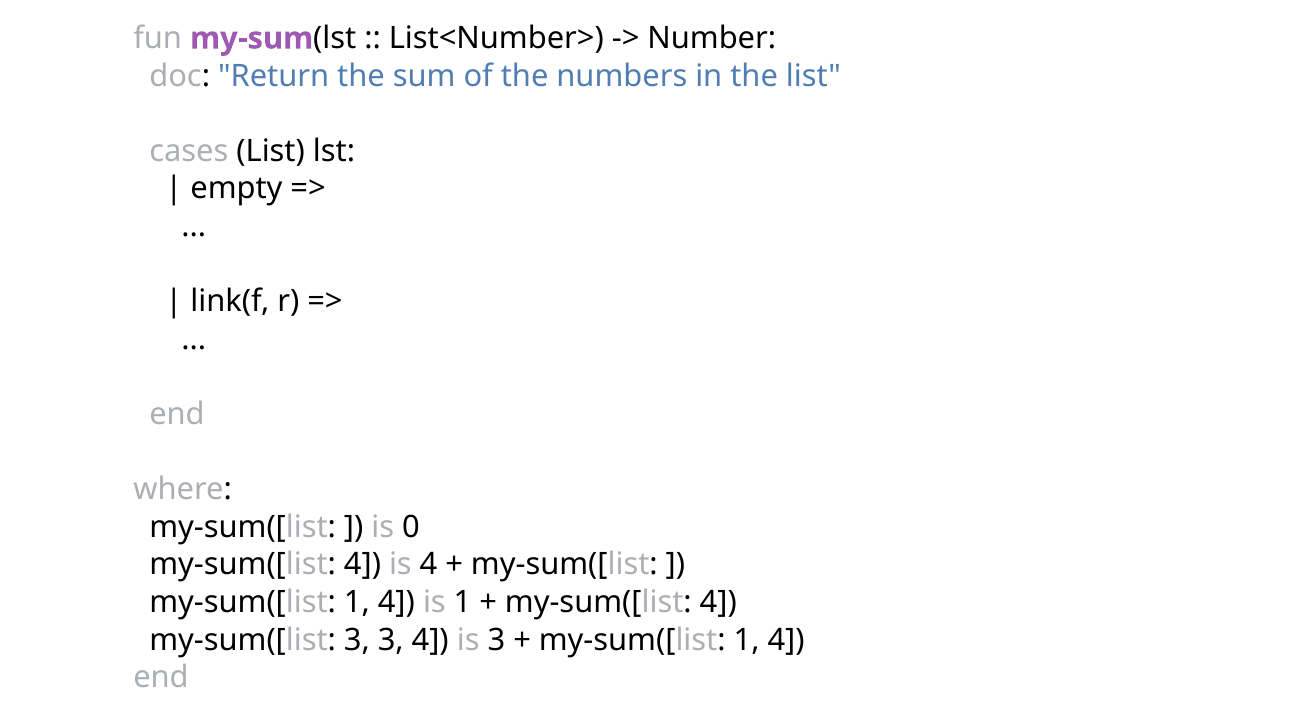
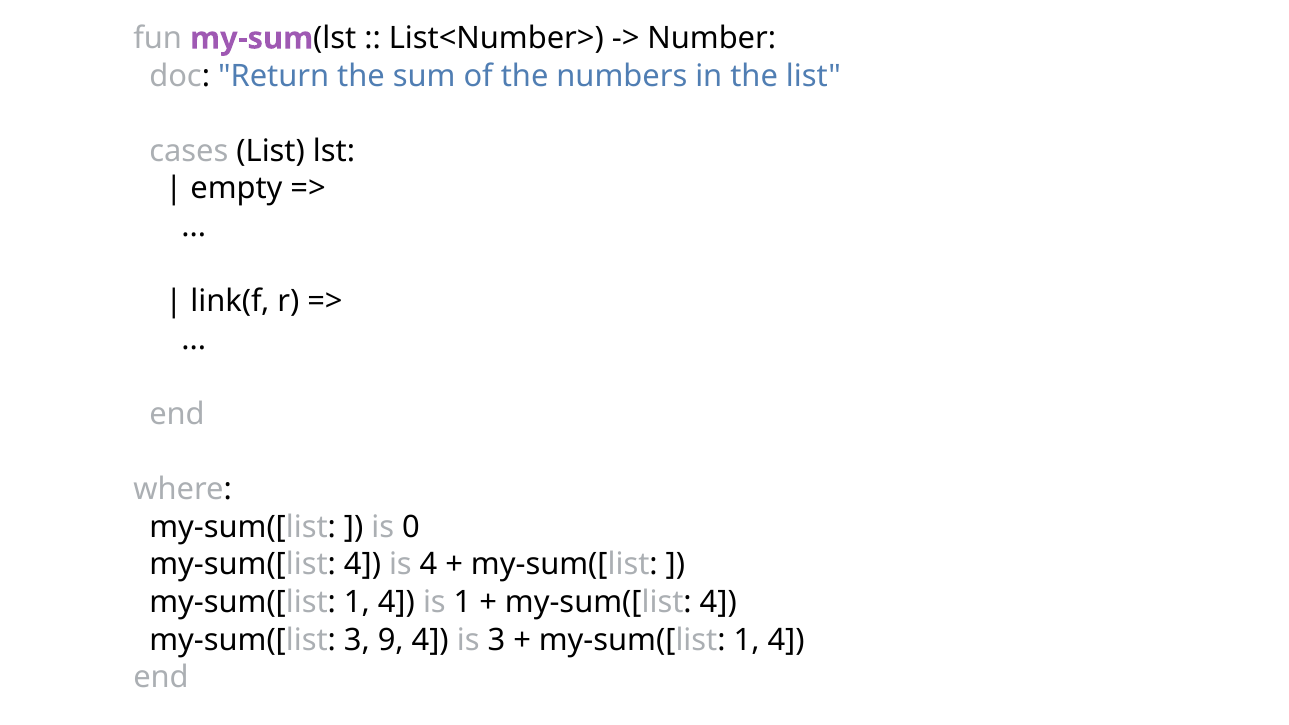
3 3: 3 -> 9
